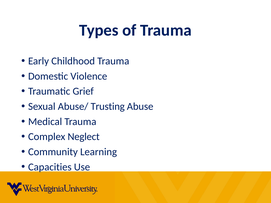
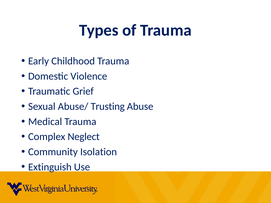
Learning: Learning -> Isolation
Capacities: Capacities -> Extinguish
